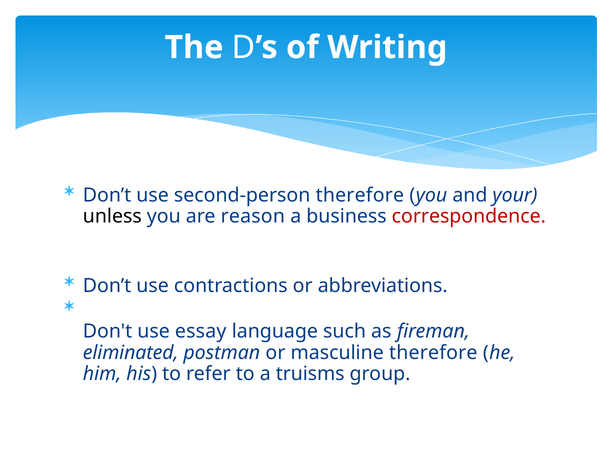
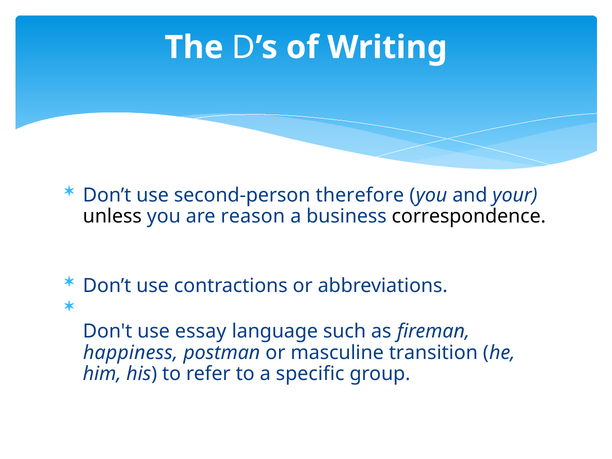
correspondence colour: red -> black
eliminated: eliminated -> happiness
masculine therefore: therefore -> transition
truisms: truisms -> specific
